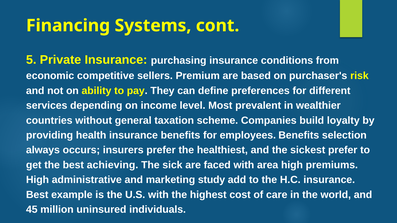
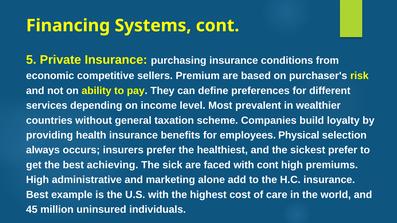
employees Benefits: Benefits -> Physical
with area: area -> cont
study: study -> alone
